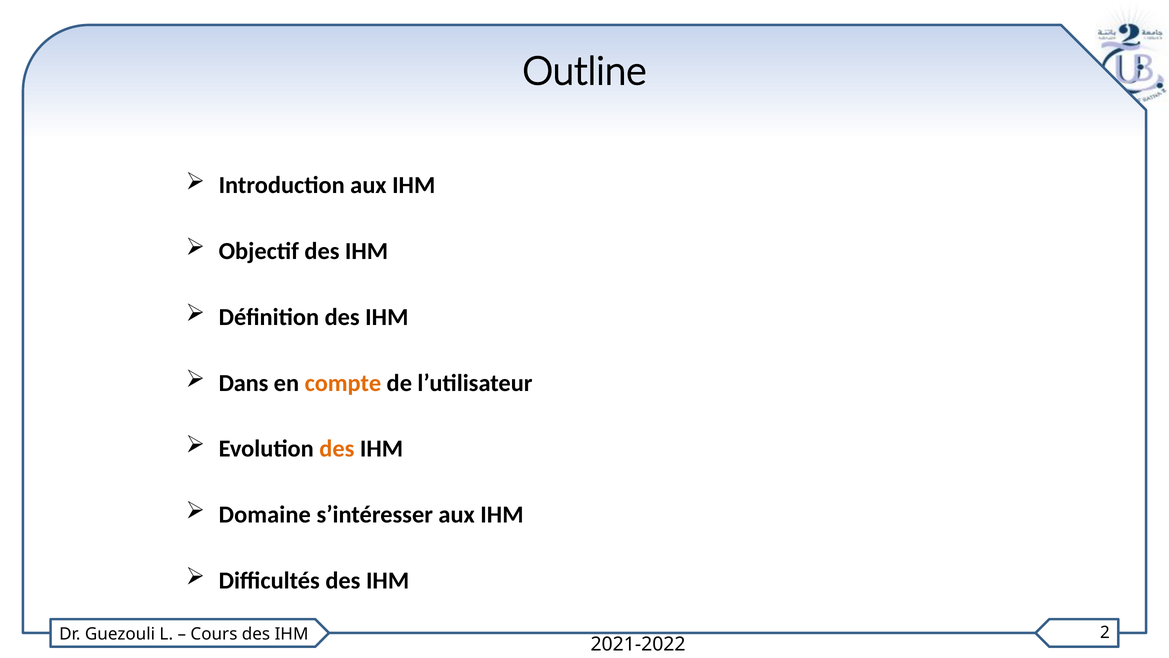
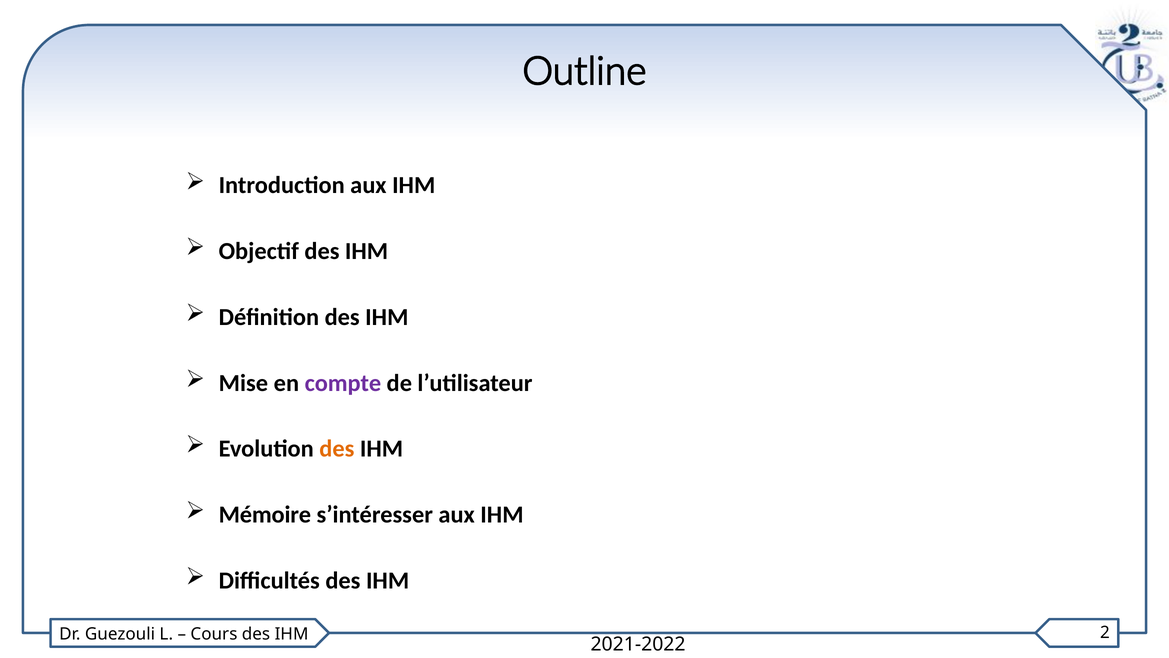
Dans: Dans -> Mise
compte colour: orange -> purple
Domaine: Domaine -> Mémoire
